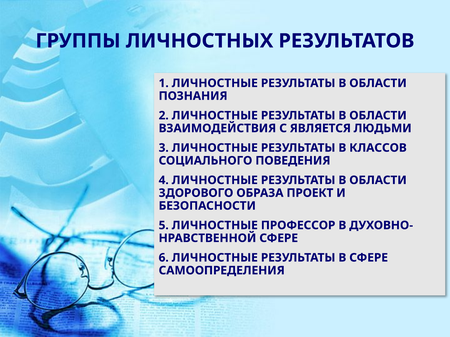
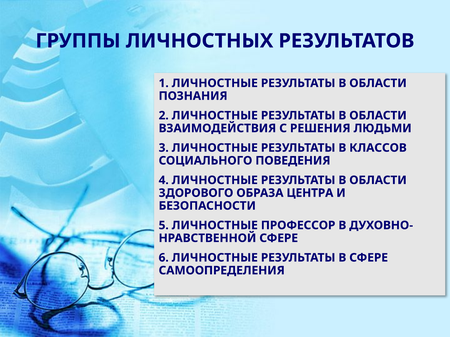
ЯВЛЯЕТСЯ: ЯВЛЯЕТСЯ -> РЕШЕНИЯ
ПРОЕКТ: ПРОЕКТ -> ЦЕНТРА
